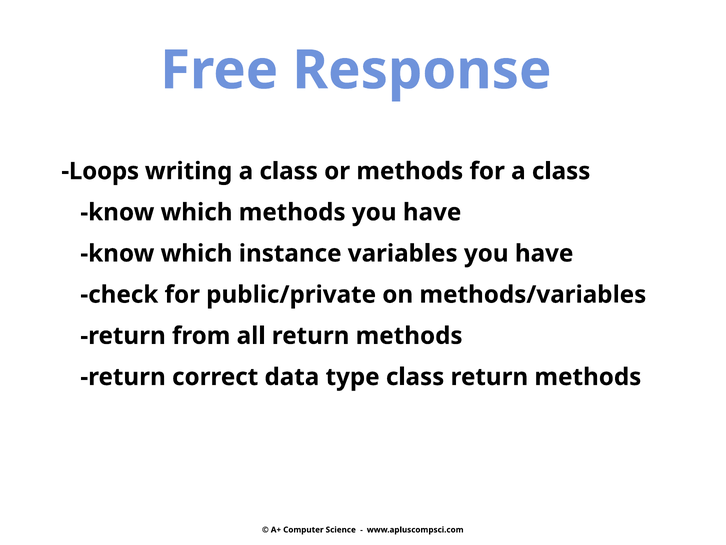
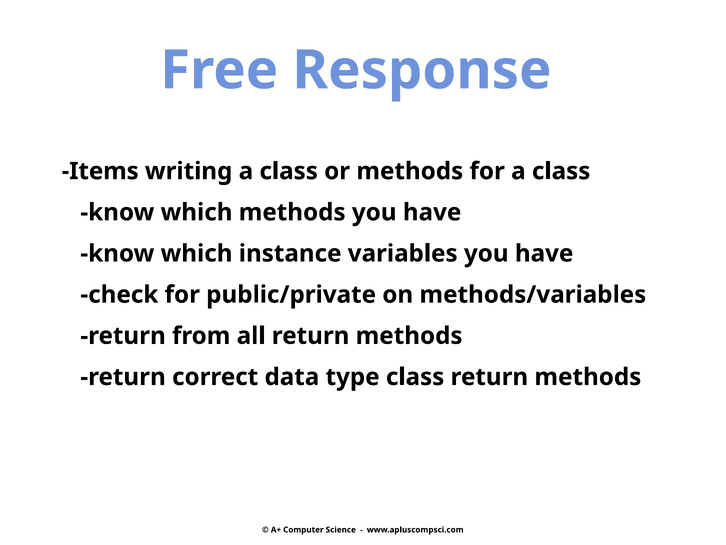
Loops: Loops -> Items
